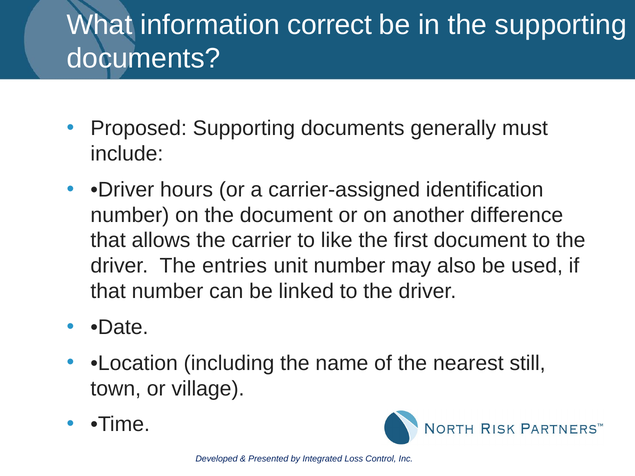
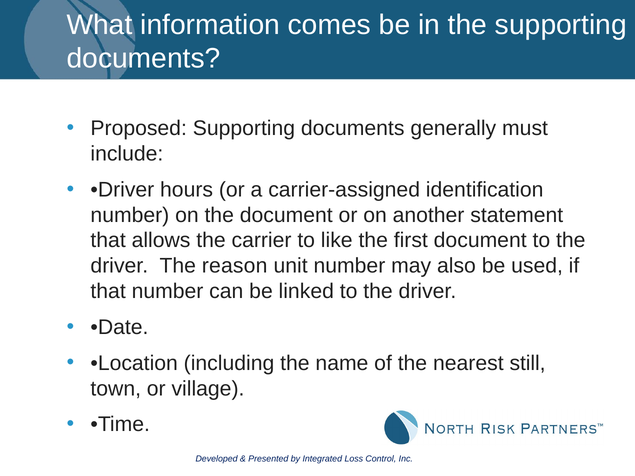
correct: correct -> comes
difference: difference -> statement
entries: entries -> reason
